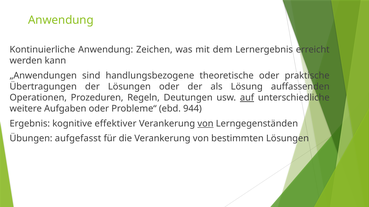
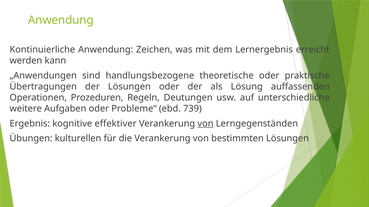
auf underline: present -> none
944: 944 -> 739
aufgefasst: aufgefasst -> kulturellen
